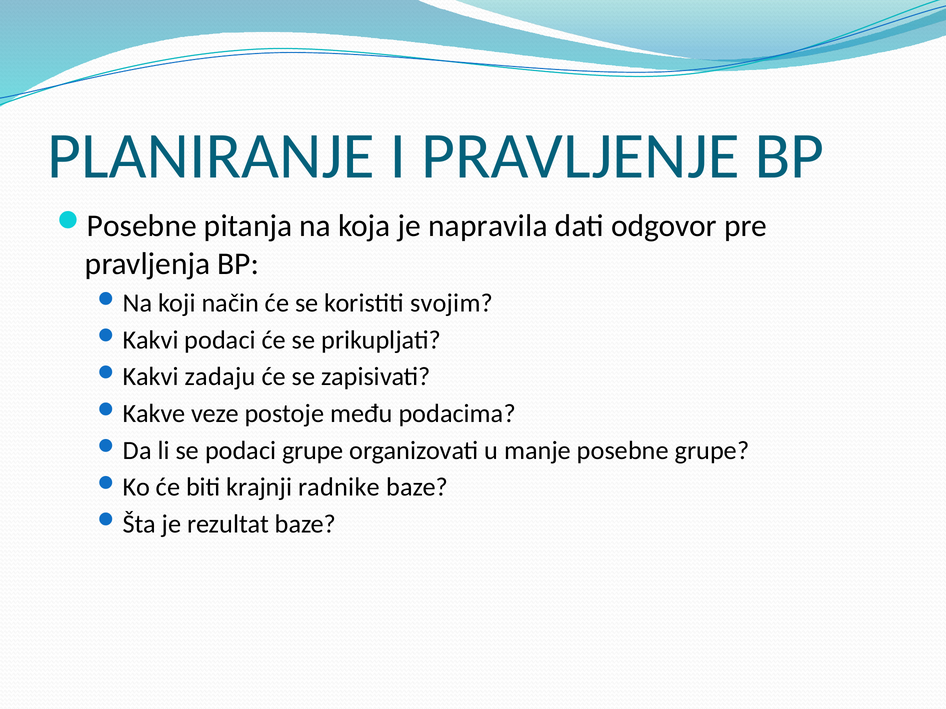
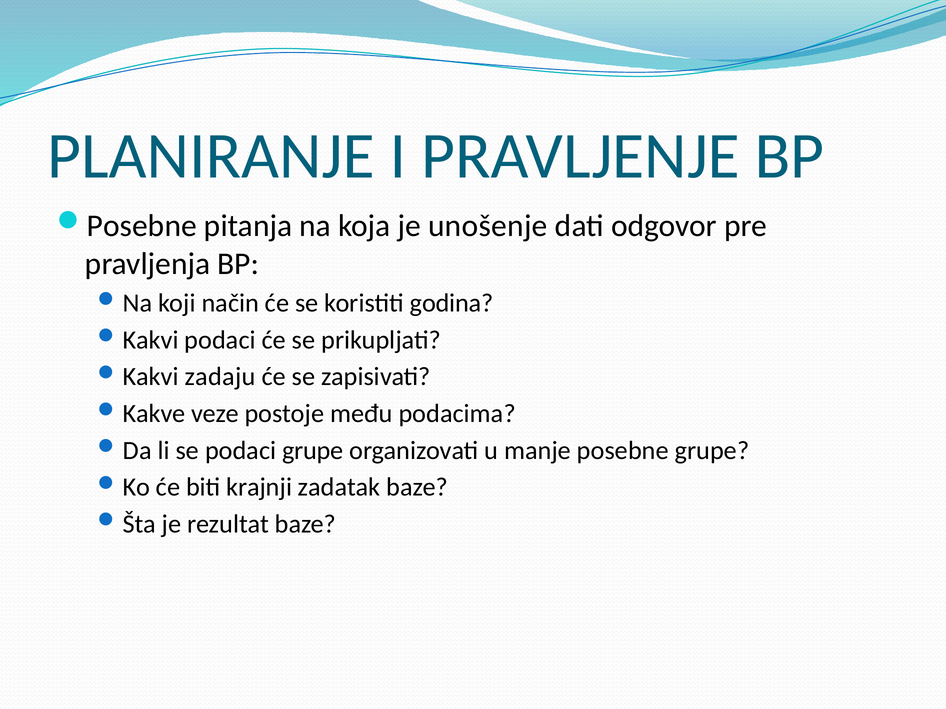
napravila: napravila -> unošenje
svojim: svojim -> godina
radnike: radnike -> zadatak
